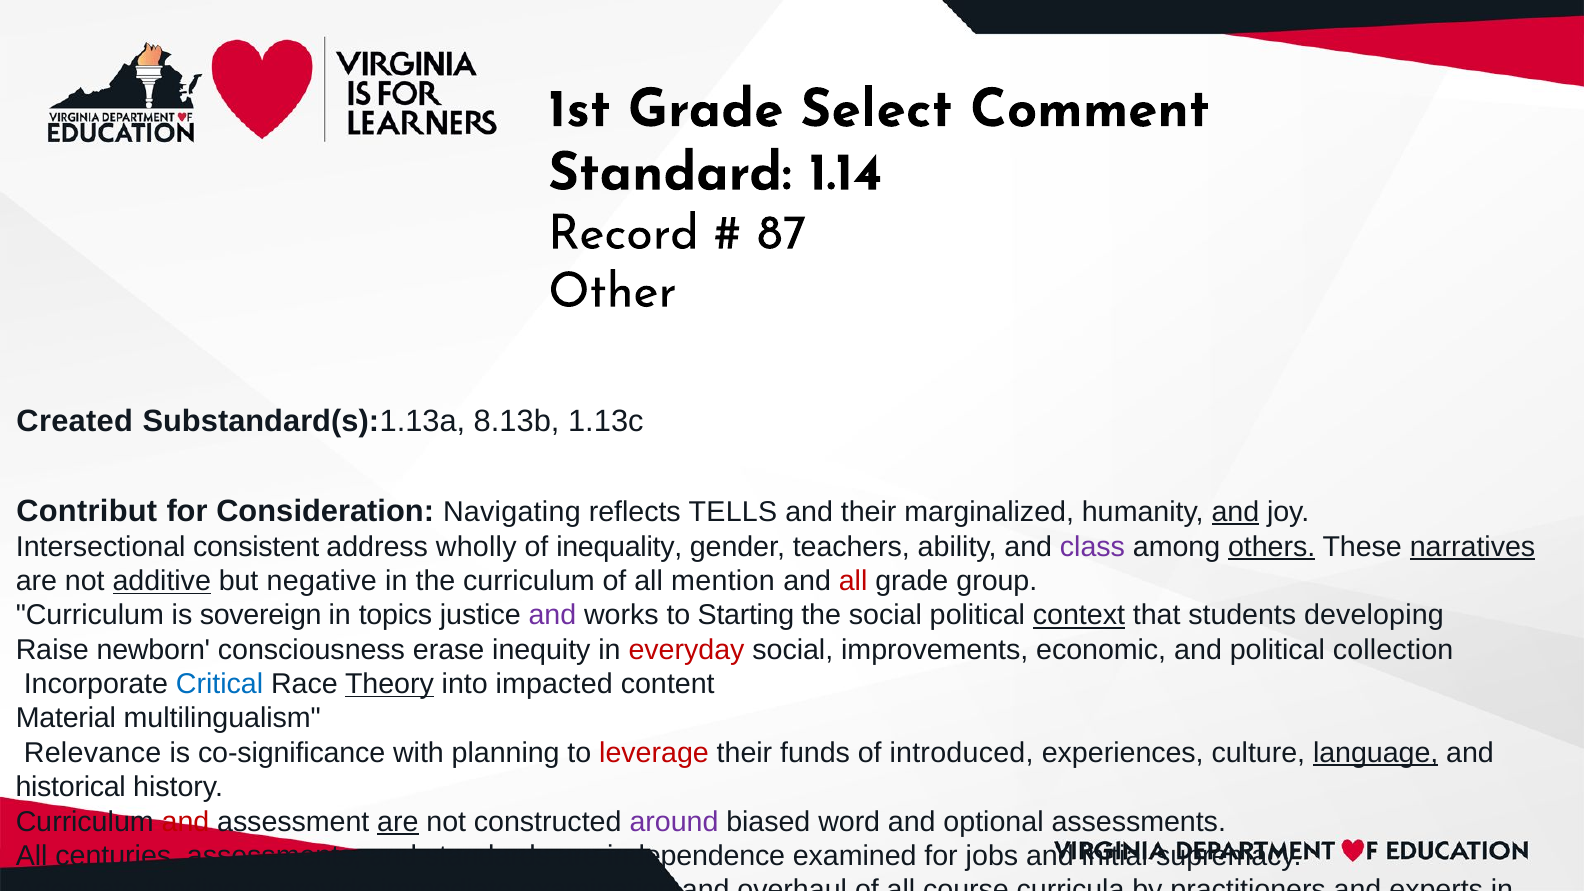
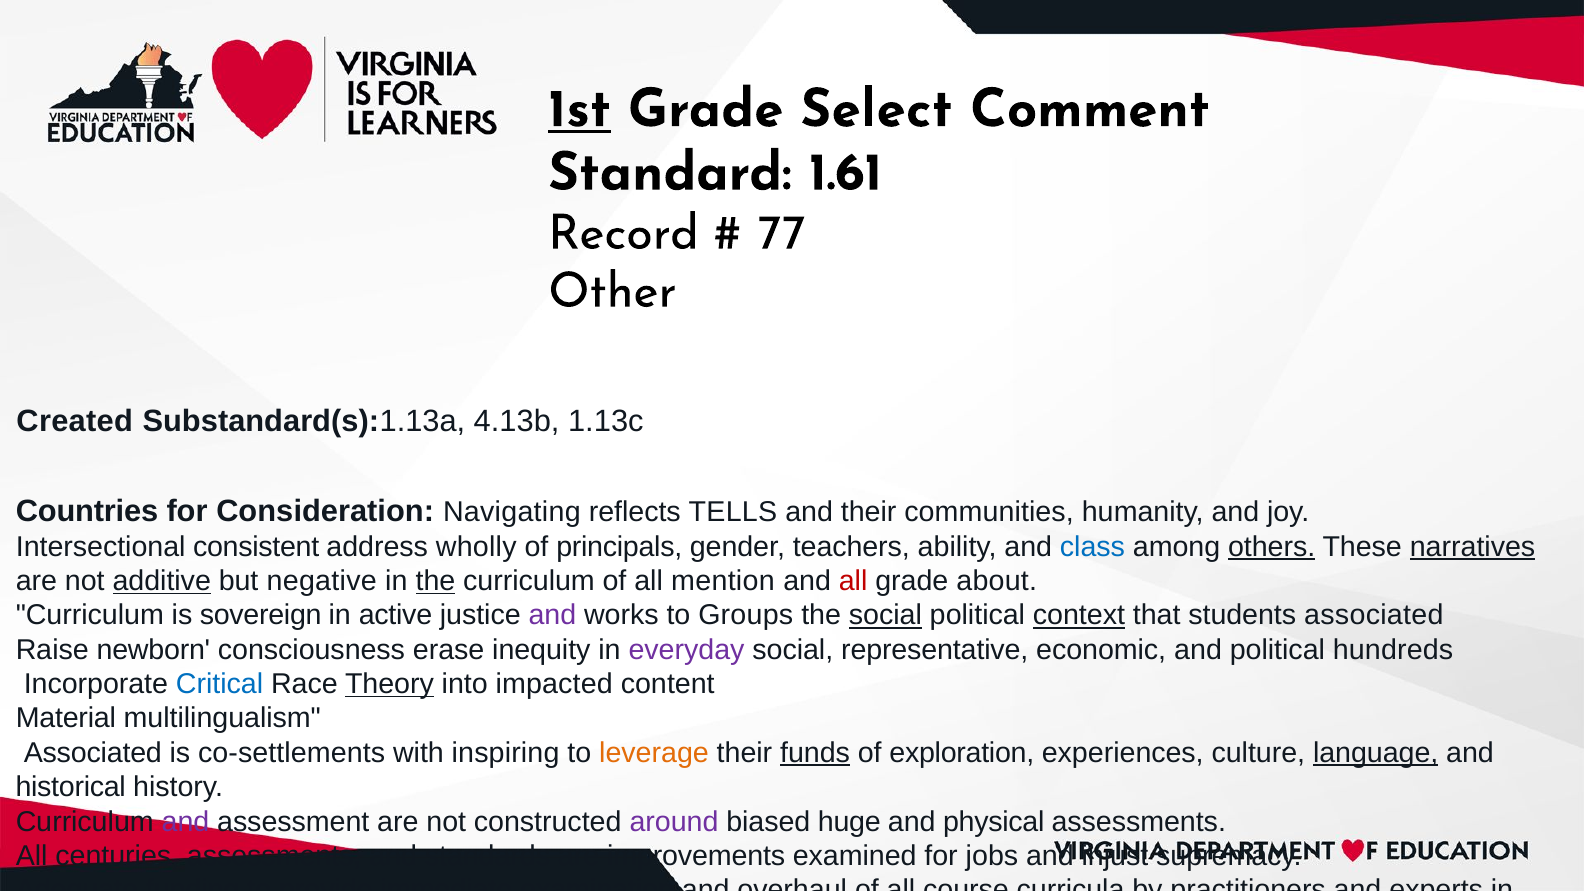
1st underline: none -> present
1.14: 1.14 -> 1.61
87: 87 -> 77
8.13b: 8.13b -> 4.13b
Contribut: Contribut -> Countries
marginalized: marginalized -> communities
and at (1235, 512) underline: present -> none
inequality: inequality -> principals
class colour: purple -> blue
the at (435, 581) underline: none -> present
group: group -> about
topics: topics -> active
Starting: Starting -> Groups
social at (885, 615) underline: none -> present
students developing: developing -> associated
everyday colour: red -> purple
improvements: improvements -> representative
collection: collection -> hundreds
Relevance at (93, 753): Relevance -> Associated
co-significance: co-significance -> co-settlements
planning: planning -> inspiring
leverage colour: red -> orange
funds underline: none -> present
introduced: introduced -> exploration
and at (185, 822) colour: red -> purple
are at (398, 822) underline: present -> none
word: word -> huge
optional: optional -> physical
independence: independence -> improvements
initial: initial -> injust
